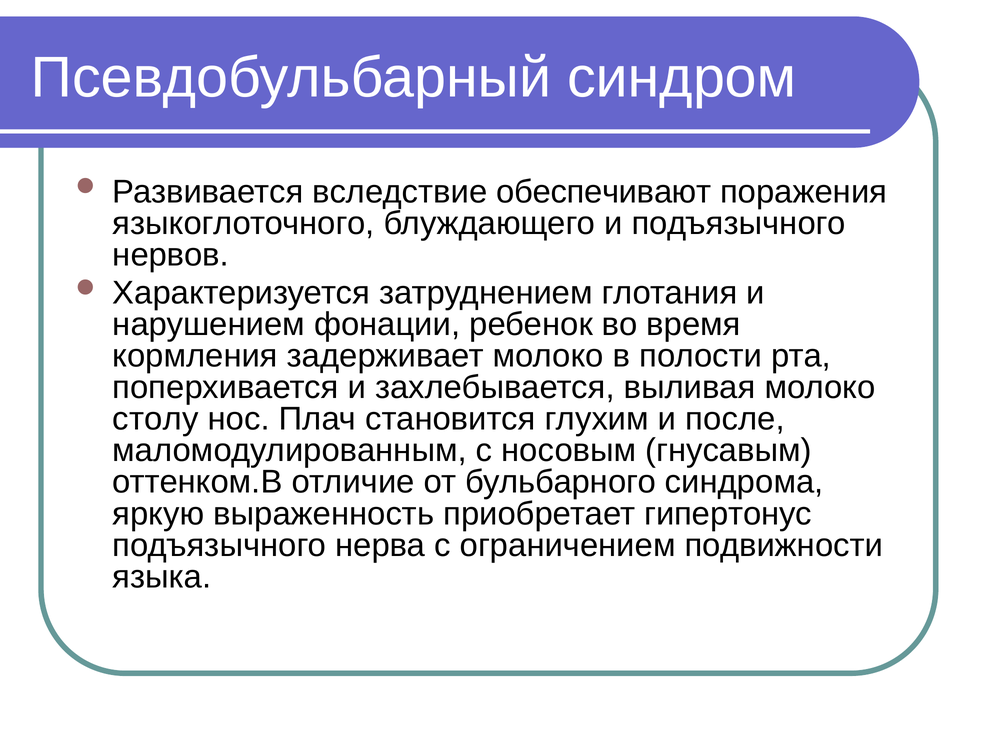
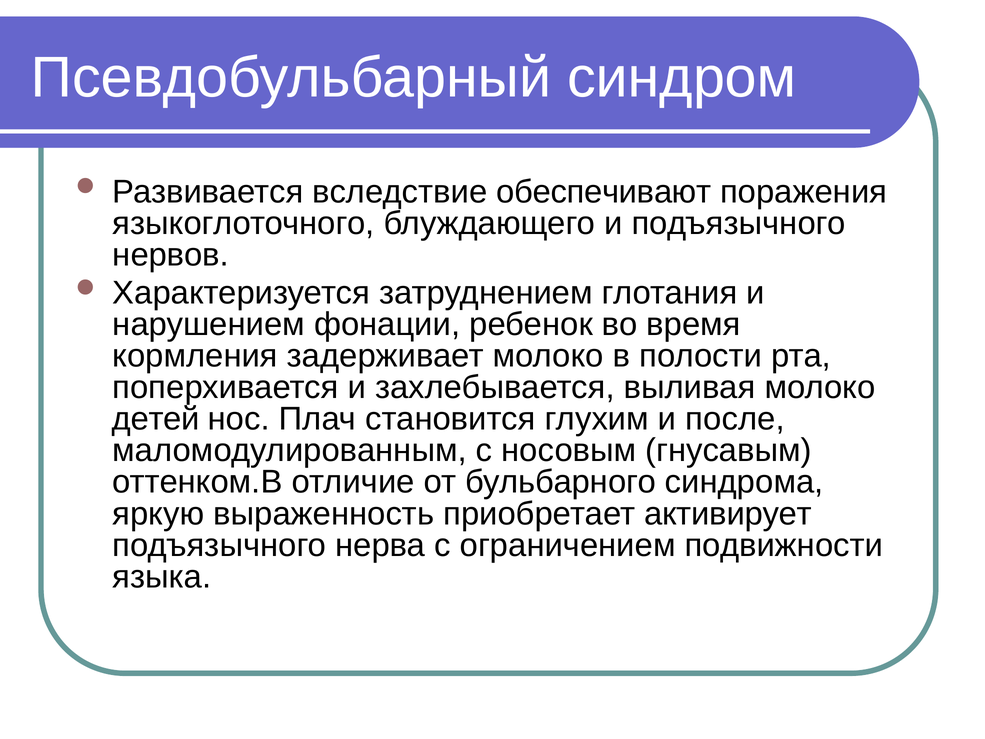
столу: столу -> детей
гипертонус: гипертонус -> активирует
